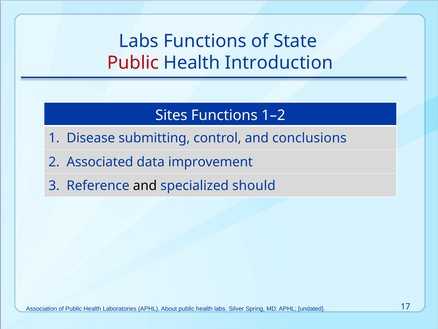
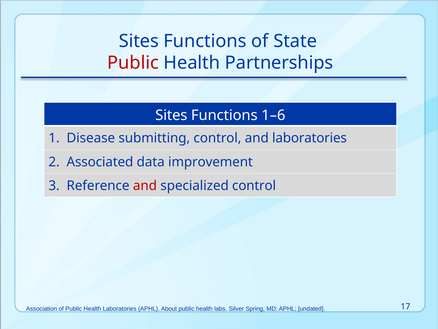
Labs at (139, 41): Labs -> Sites
Introduction: Introduction -> Partnerships
1–2: 1–2 -> 1–6
and conclusions: conclusions -> laboratories
and at (145, 185) colour: black -> red
specialized should: should -> control
